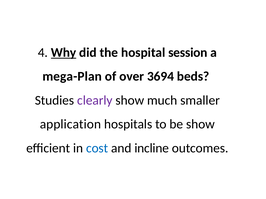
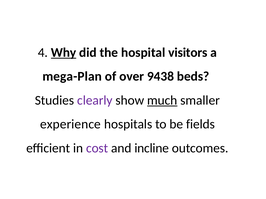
session: session -> visitors
3694: 3694 -> 9438
much underline: none -> present
application: application -> experience
be show: show -> fields
cost colour: blue -> purple
